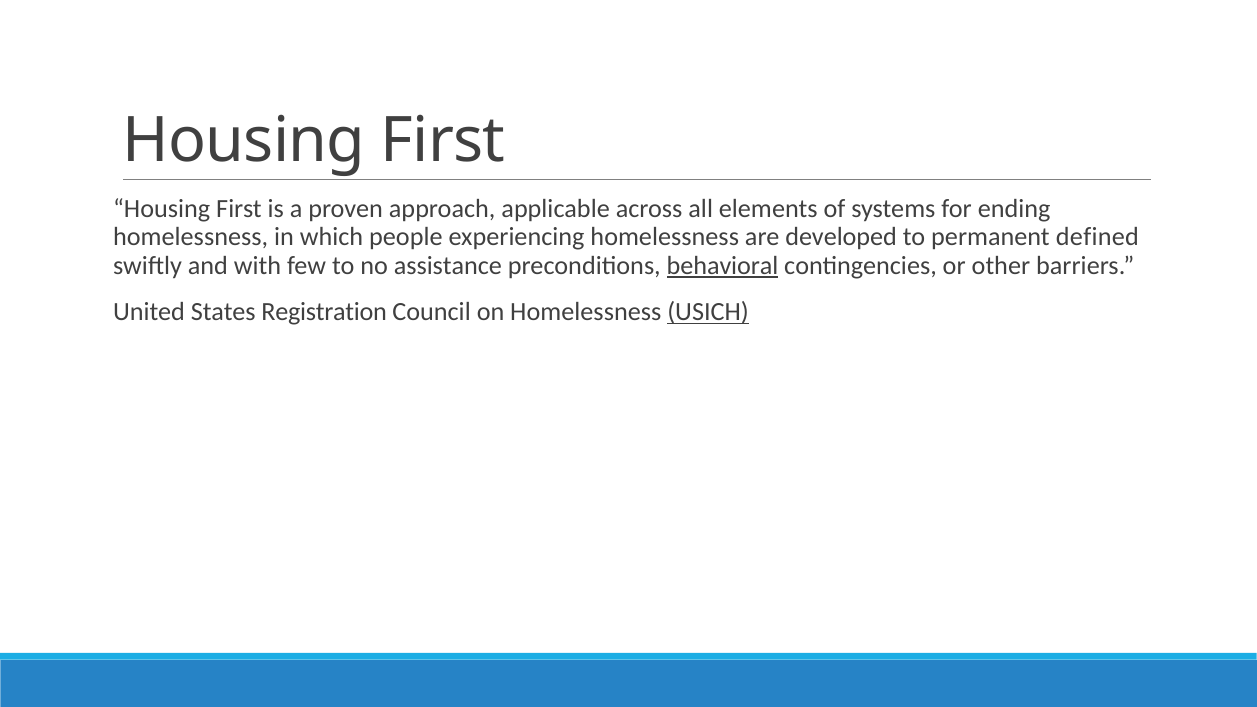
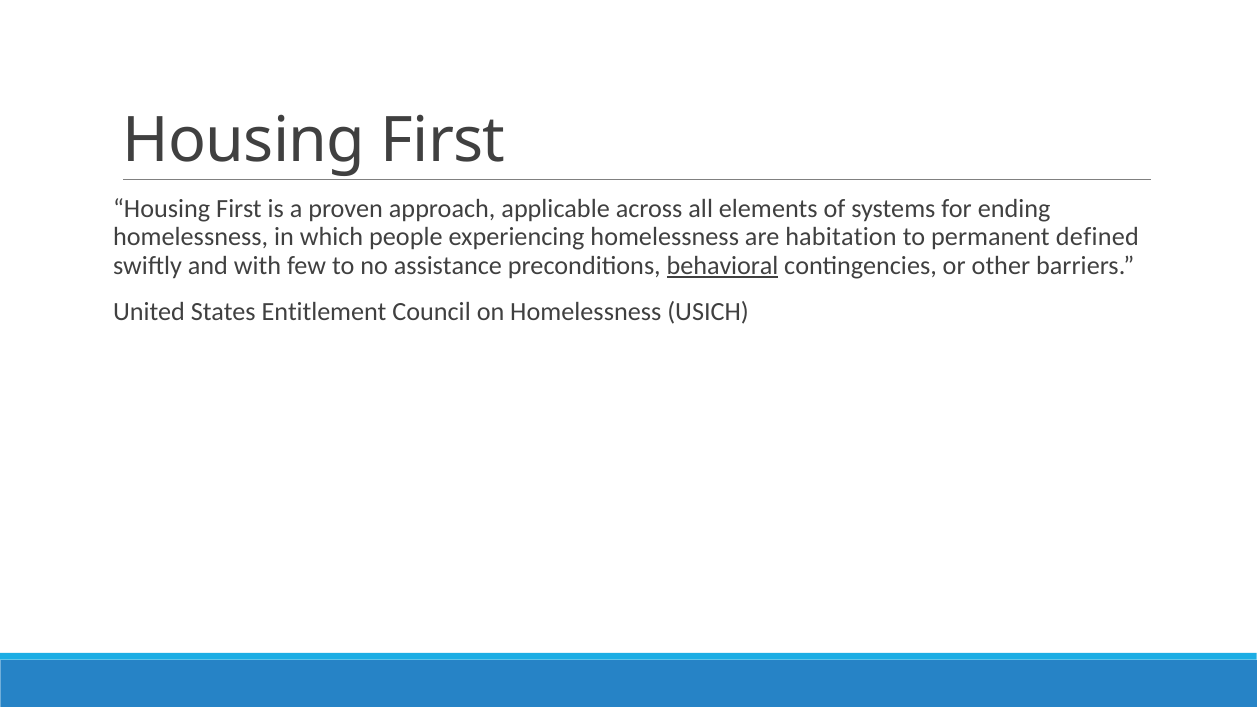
developed: developed -> habitation
Registration: Registration -> Entitlement
USICH underline: present -> none
